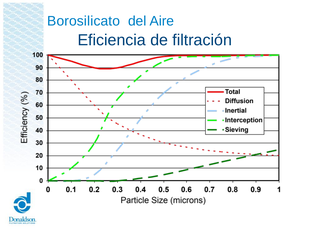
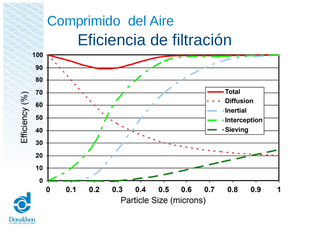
Borosilicato: Borosilicato -> Comprimido
